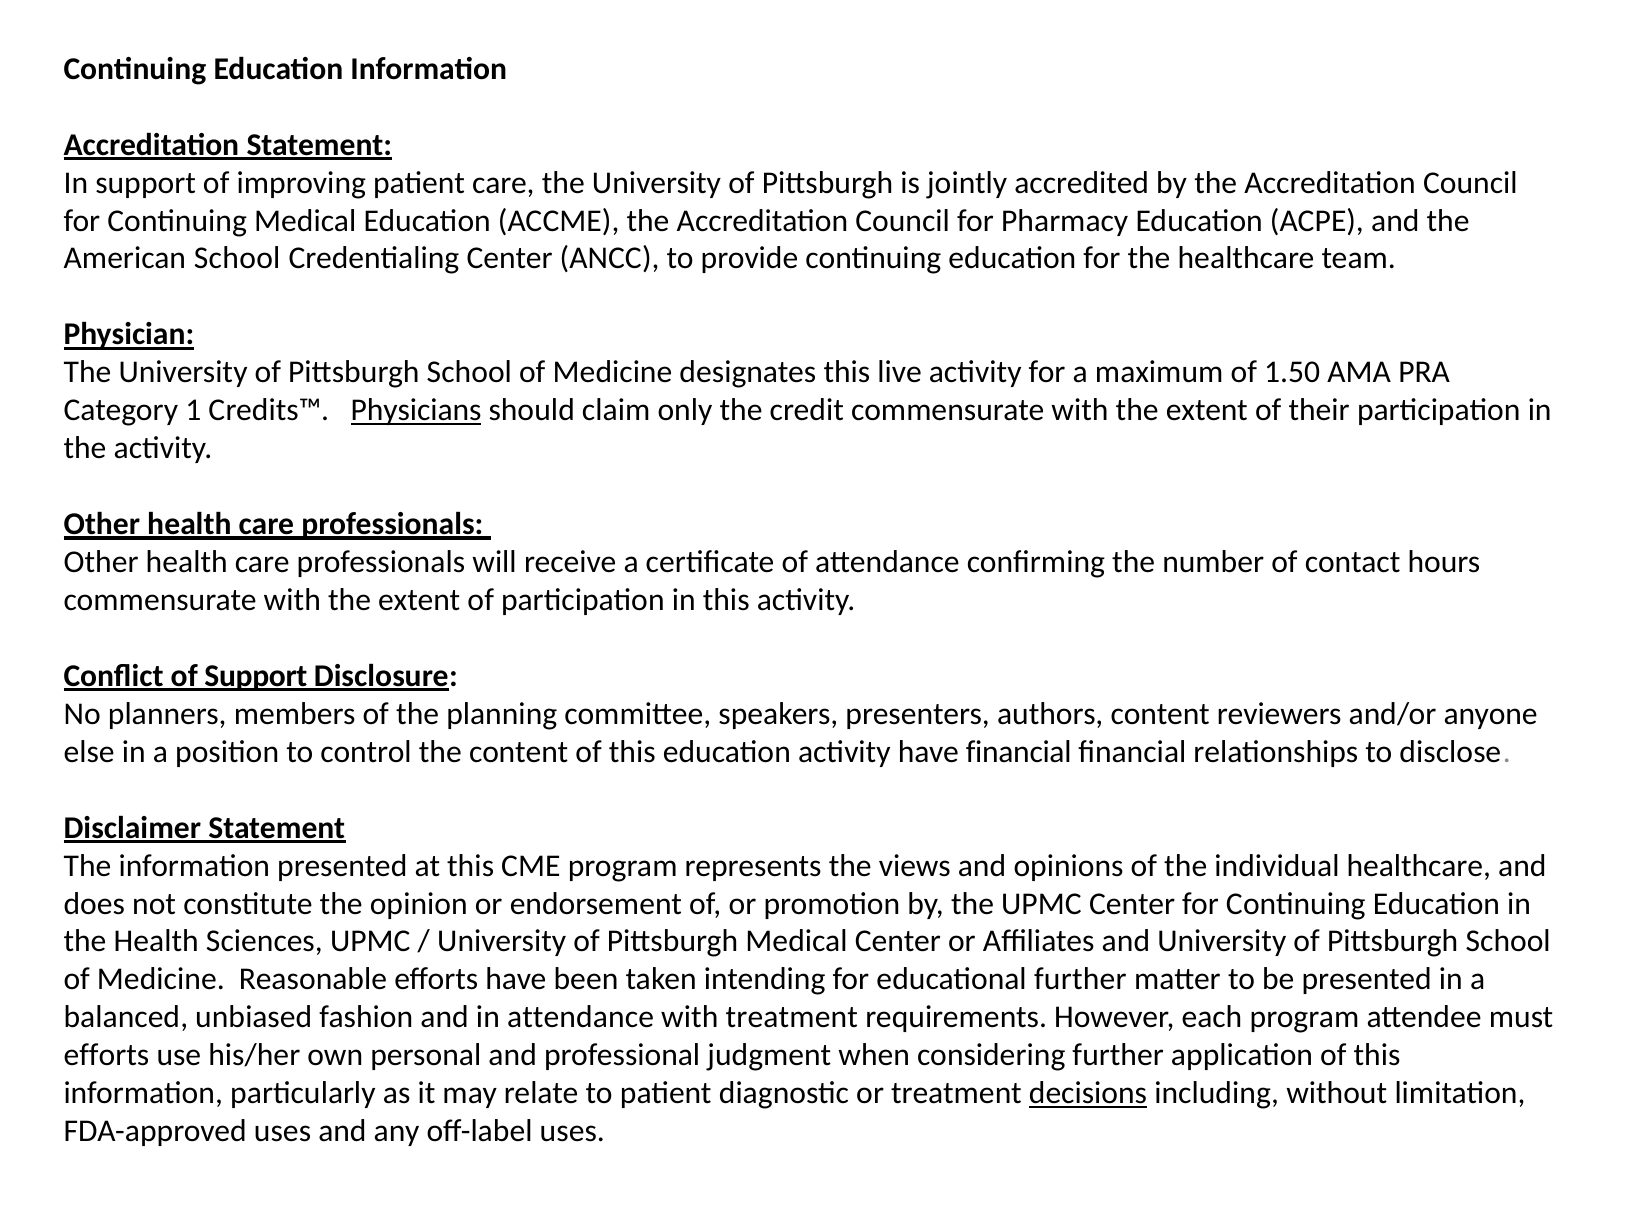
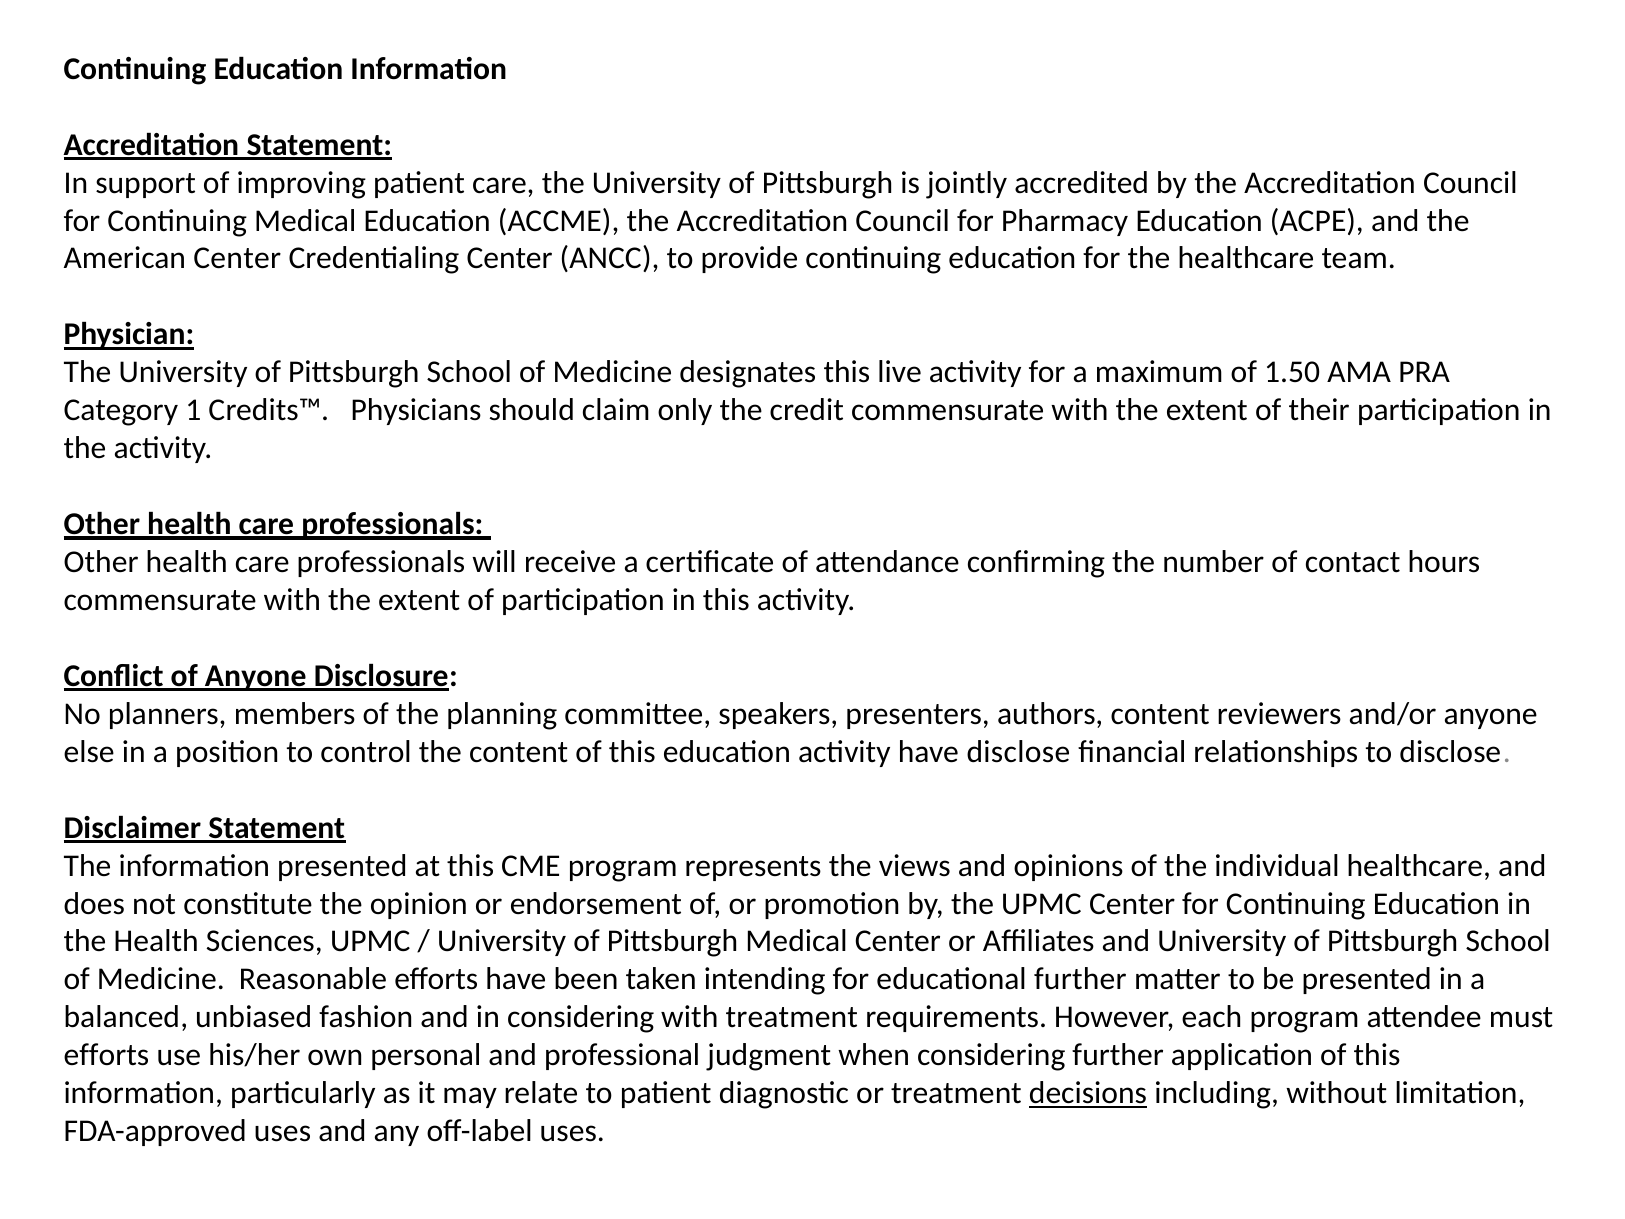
American School: School -> Center
Physicians underline: present -> none
of Support: Support -> Anyone
have financial: financial -> disclose
in attendance: attendance -> considering
